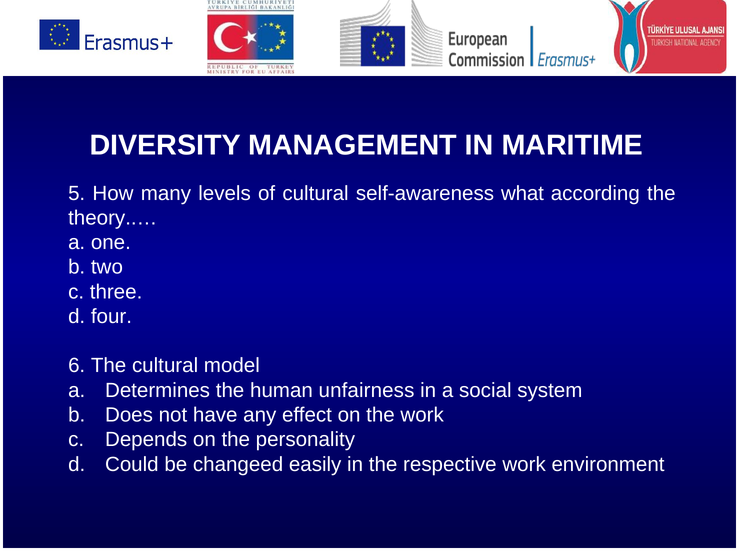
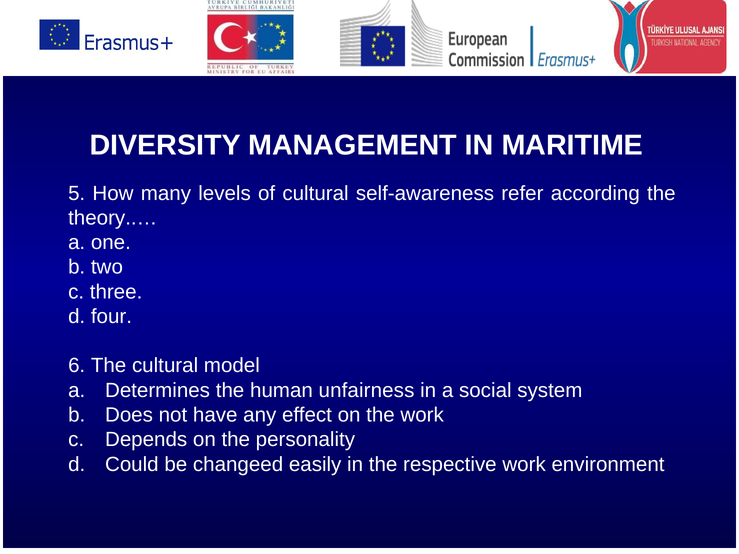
what: what -> refer
